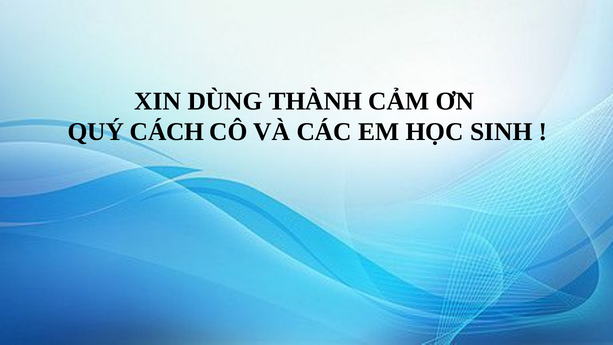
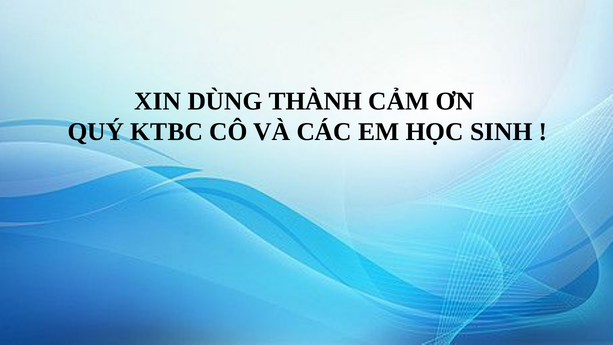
CÁCH: CÁCH -> KTBC
